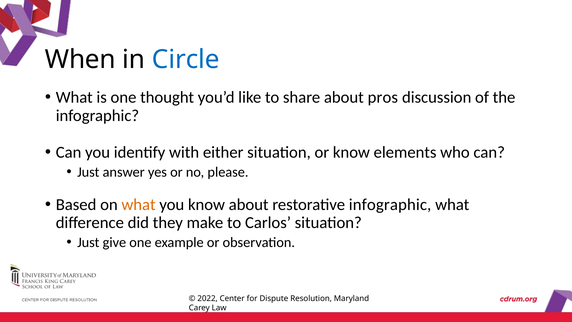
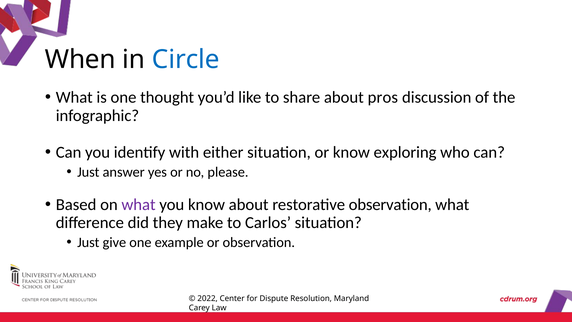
elements: elements -> exploring
what at (139, 204) colour: orange -> purple
restorative infographic: infographic -> observation
